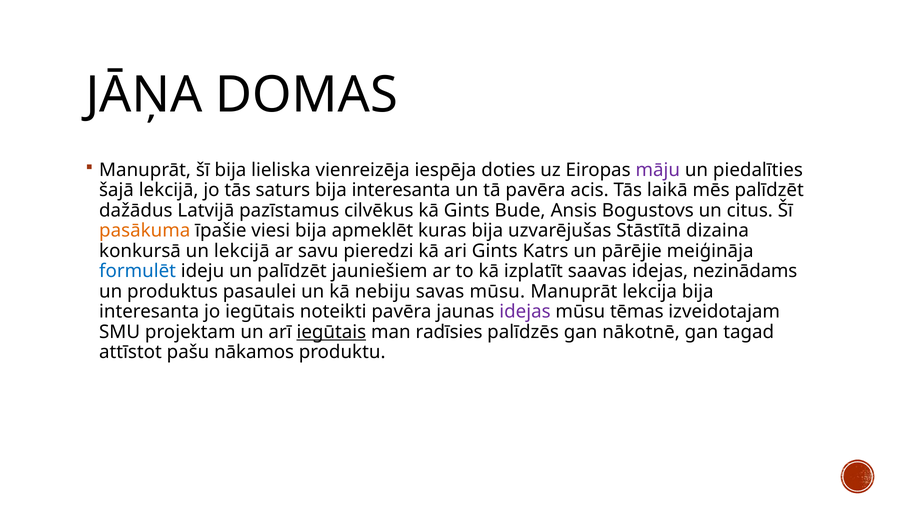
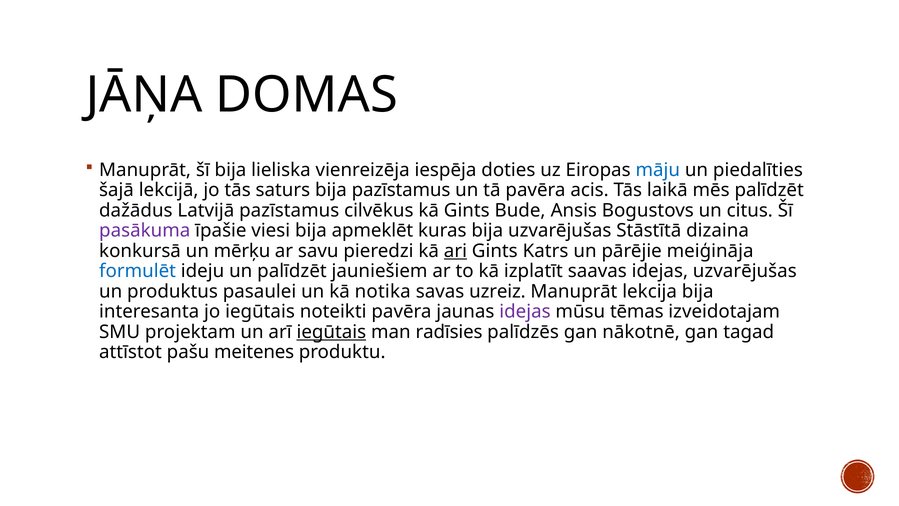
māju colour: purple -> blue
saturs bija interesanta: interesanta -> pazīstamus
pasākuma colour: orange -> purple
un lekcijā: lekcijā -> mērķu
ari underline: none -> present
idejas nezinādams: nezinādams -> uzvarējušas
nebiju: nebiju -> notika
savas mūsu: mūsu -> uzreiz
nākamos: nākamos -> meitenes
